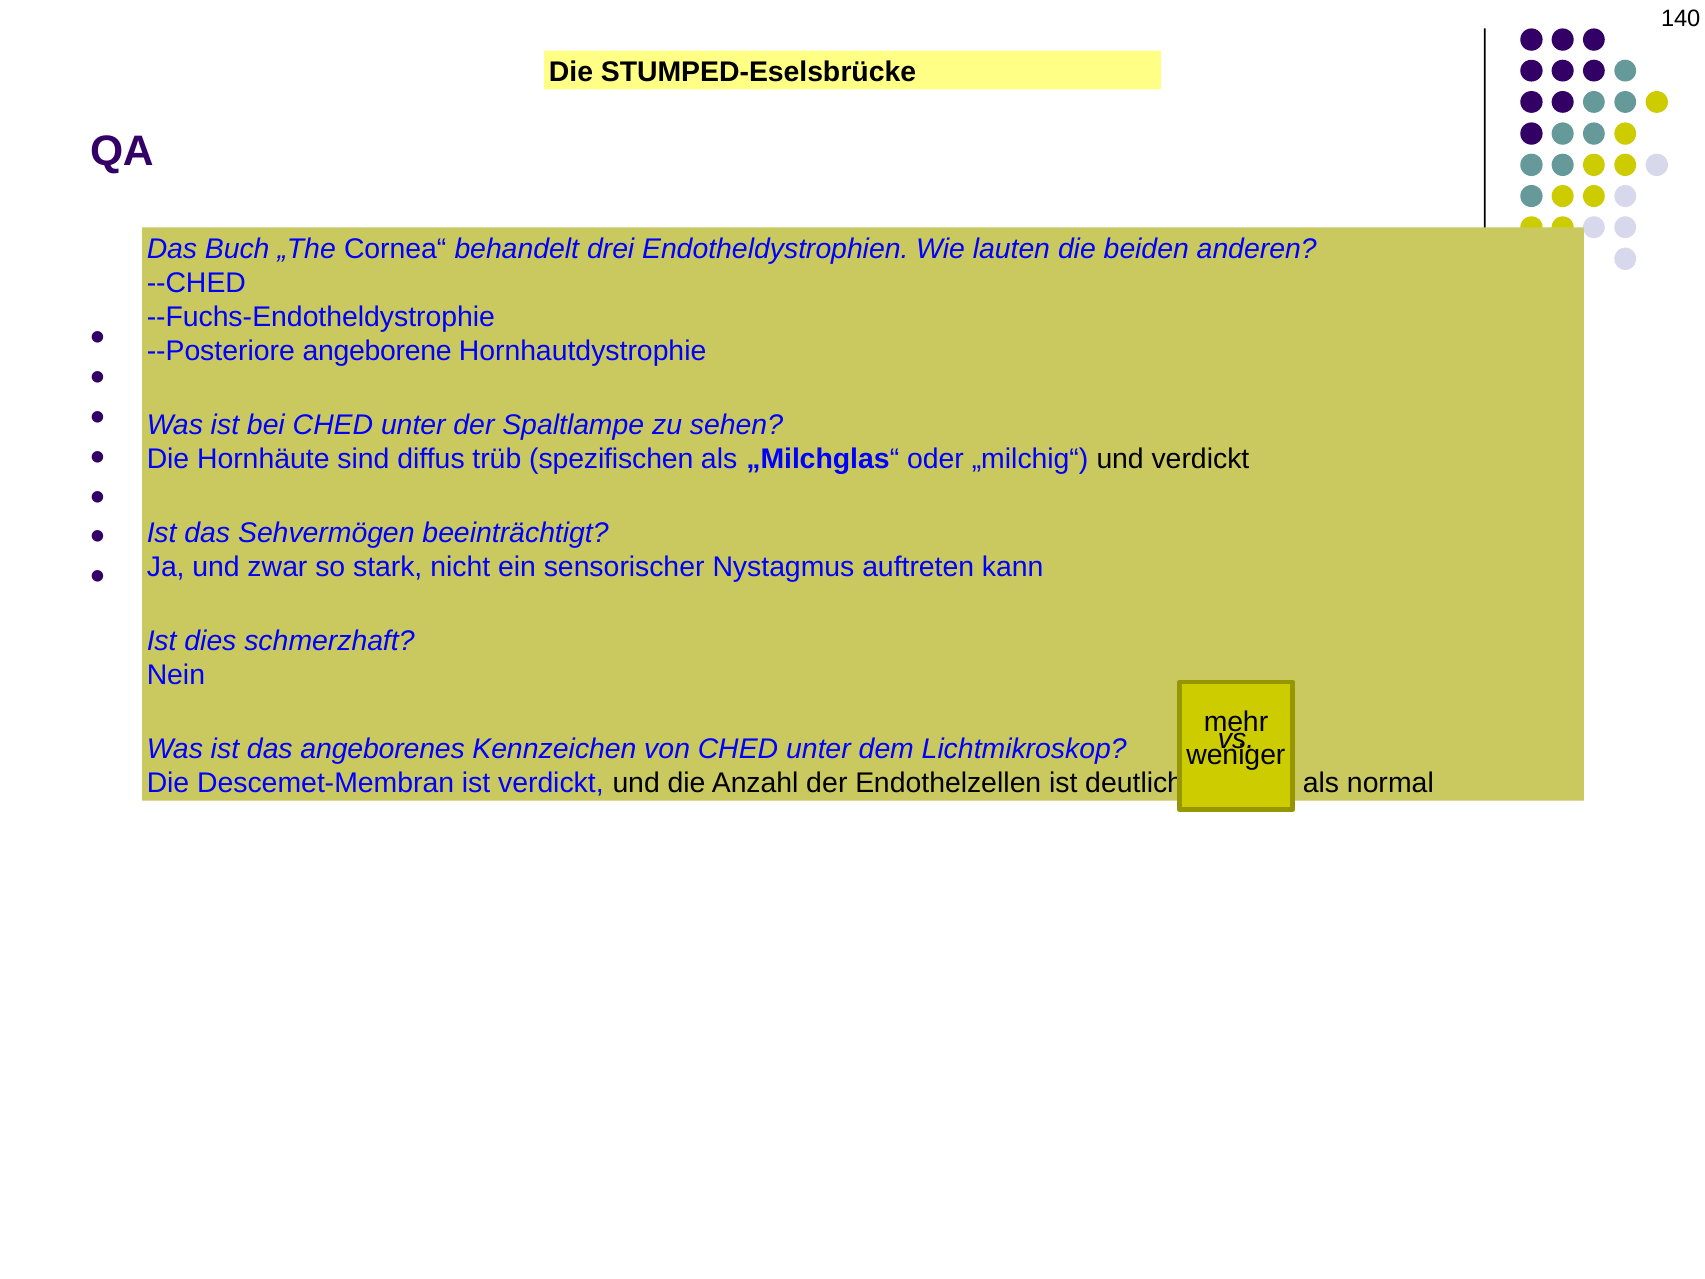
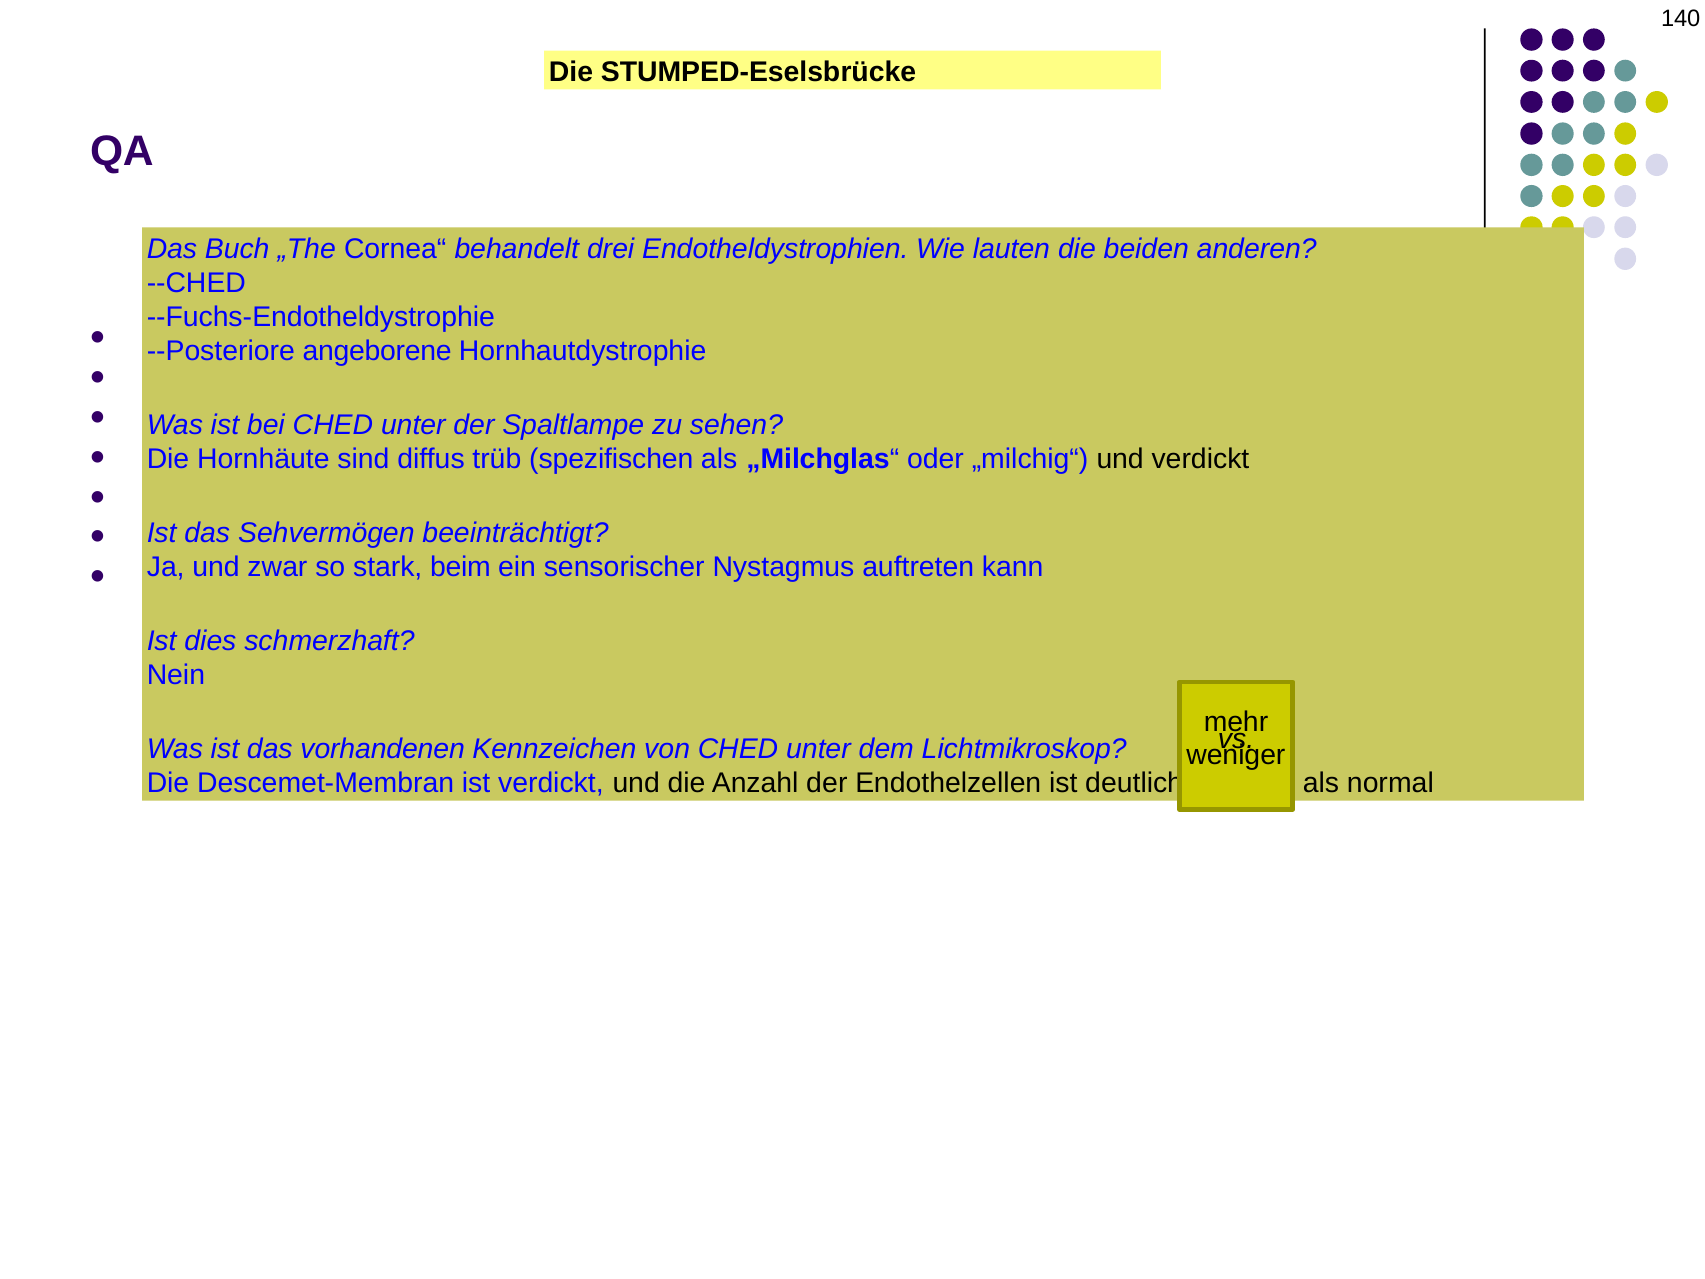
nicht: nicht -> beim
angeborenes: angeborenes -> vorhandenen
